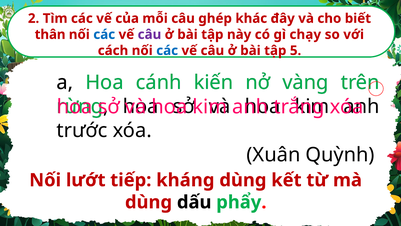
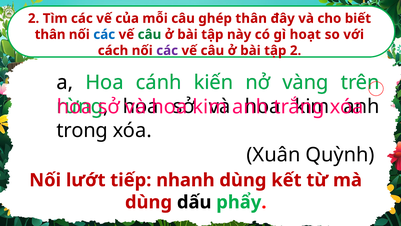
ghép khác: khác -> thân
câu at (149, 34) colour: purple -> green
chạy: chạy -> hoạt
các at (167, 50) colour: blue -> purple
tập 5: 5 -> 2
trước: trước -> trong
kháng: kháng -> nhanh
